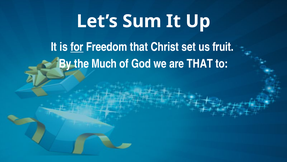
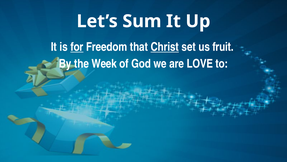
Christ underline: none -> present
Much: Much -> Week
are THAT: THAT -> LOVE
